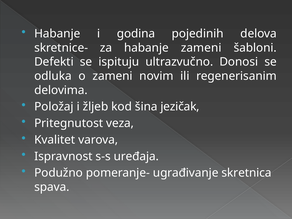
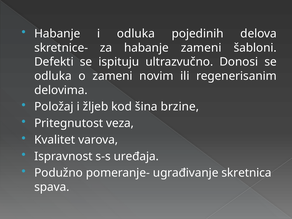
i godina: godina -> odluka
jezičak: jezičak -> brzine
